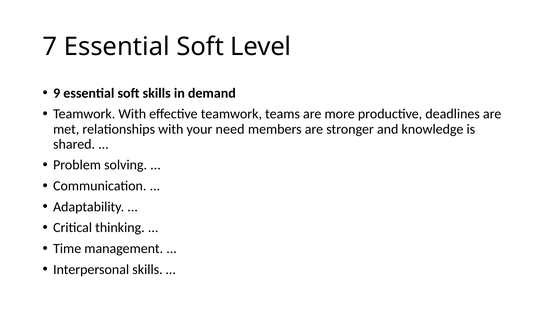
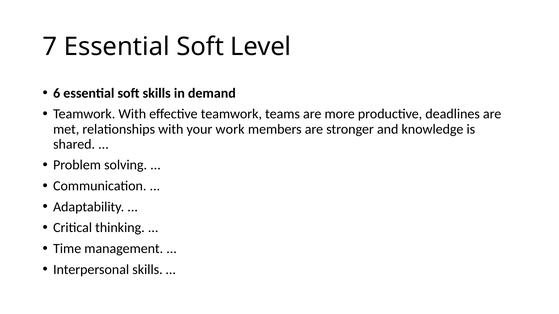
9: 9 -> 6
need: need -> work
